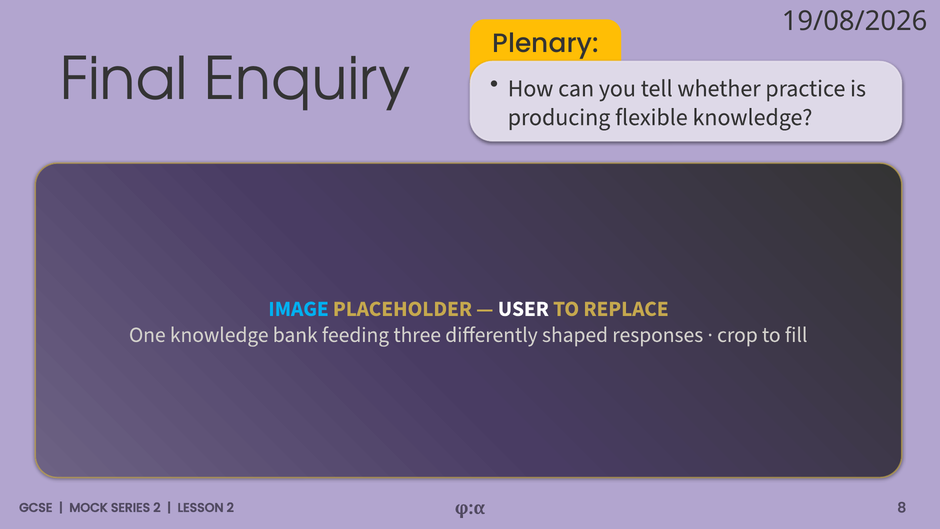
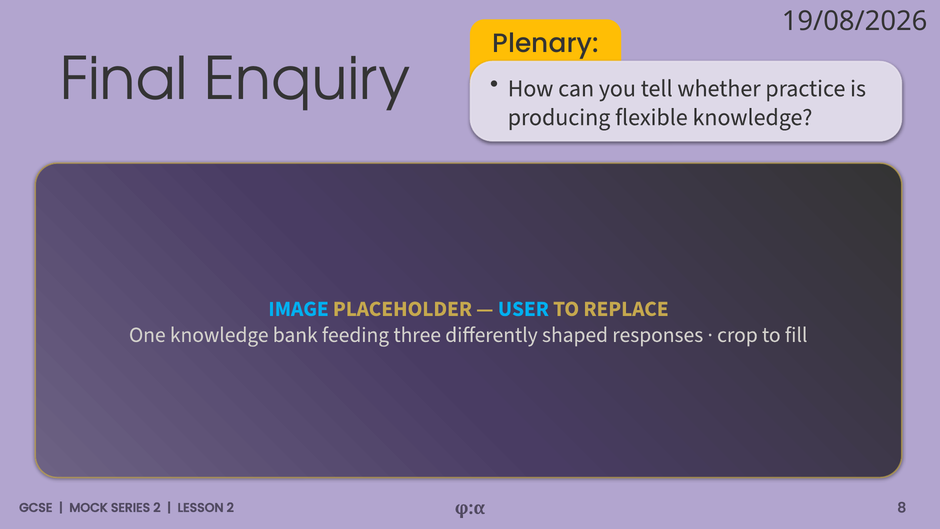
USER colour: white -> light blue
